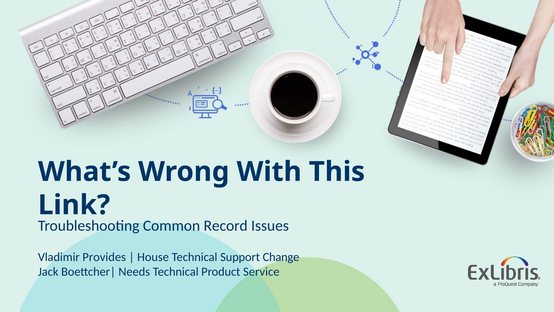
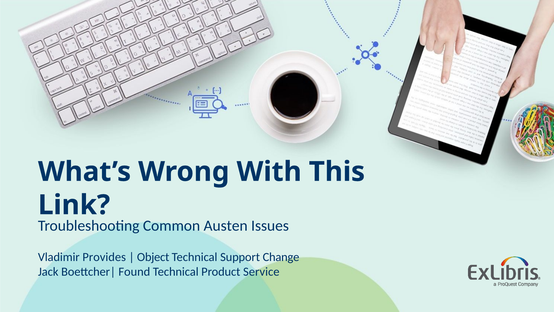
Record: Record -> Austen
House: House -> Object
Needs: Needs -> Found
